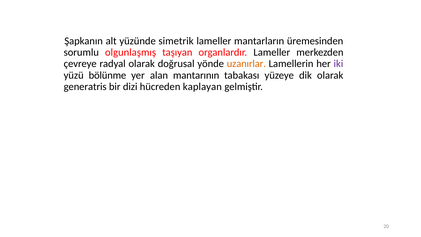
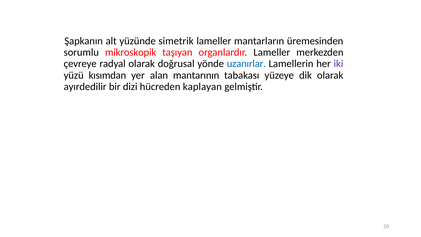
olgunlaşmış: olgunlaşmış -> mikroskopik
uzanırlar colour: orange -> blue
bölünme: bölünme -> kısımdan
generatris: generatris -> ayırdedilir
